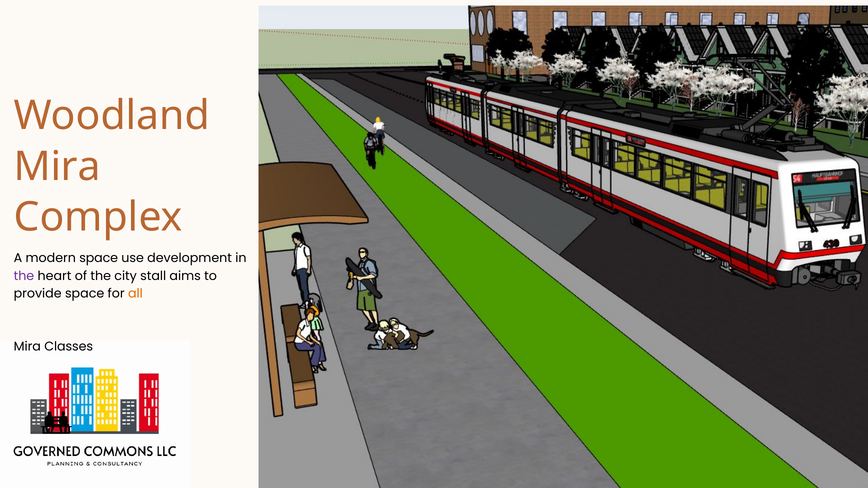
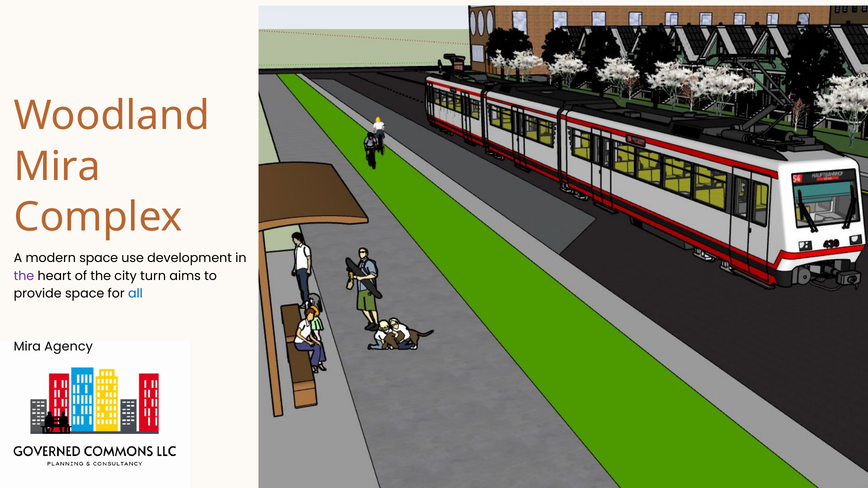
stall: stall -> turn
all colour: orange -> blue
Classes: Classes -> Agency
